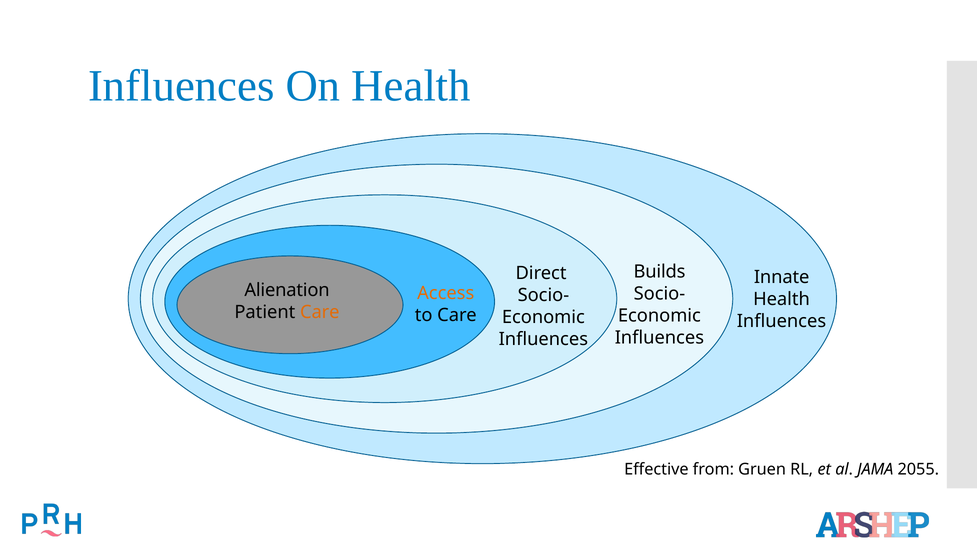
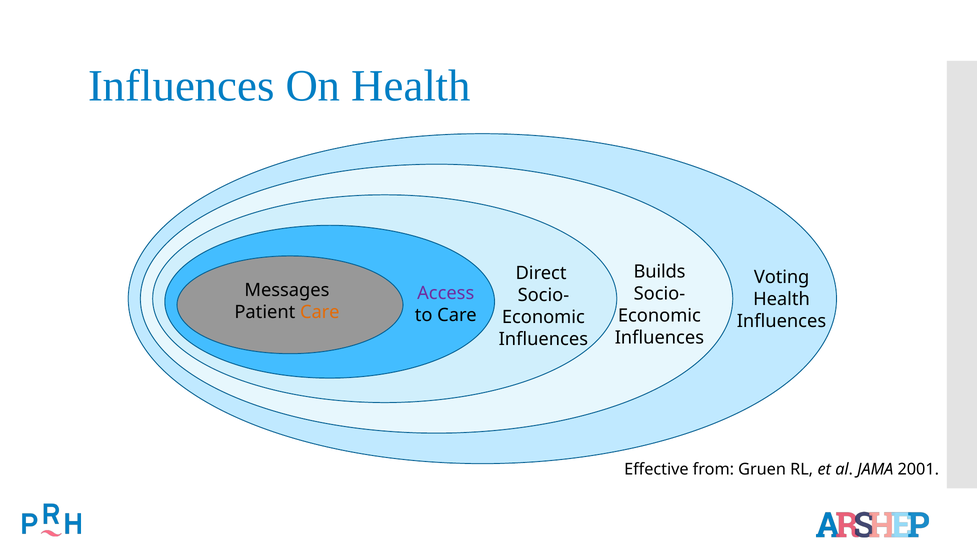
Innate: Innate -> Voting
Alienation: Alienation -> Messages
Access colour: orange -> purple
2055: 2055 -> 2001
